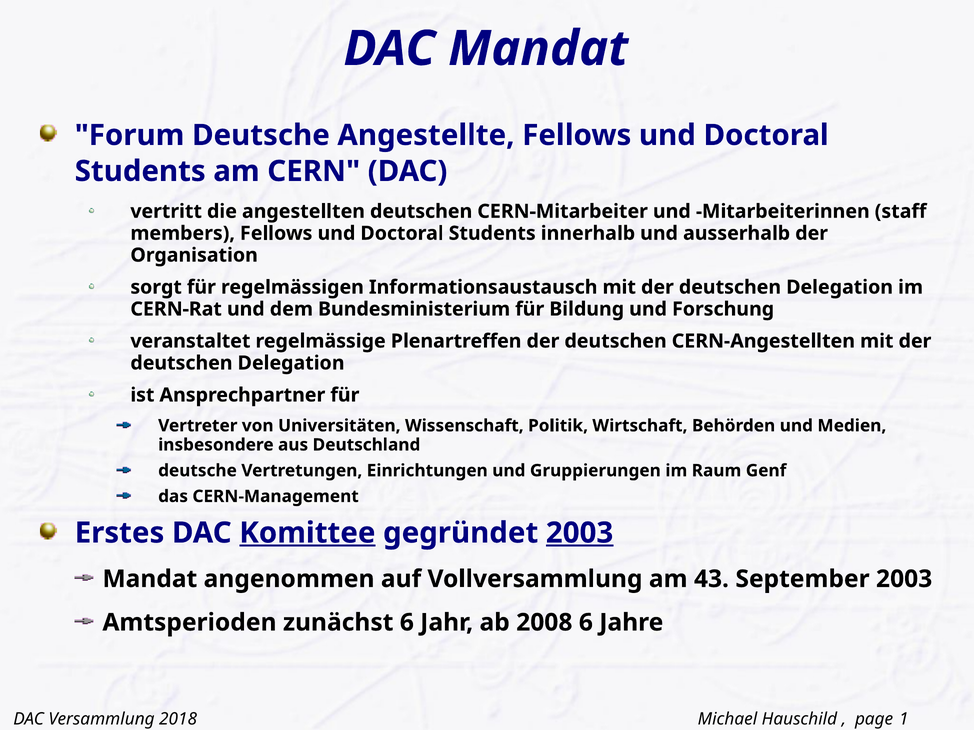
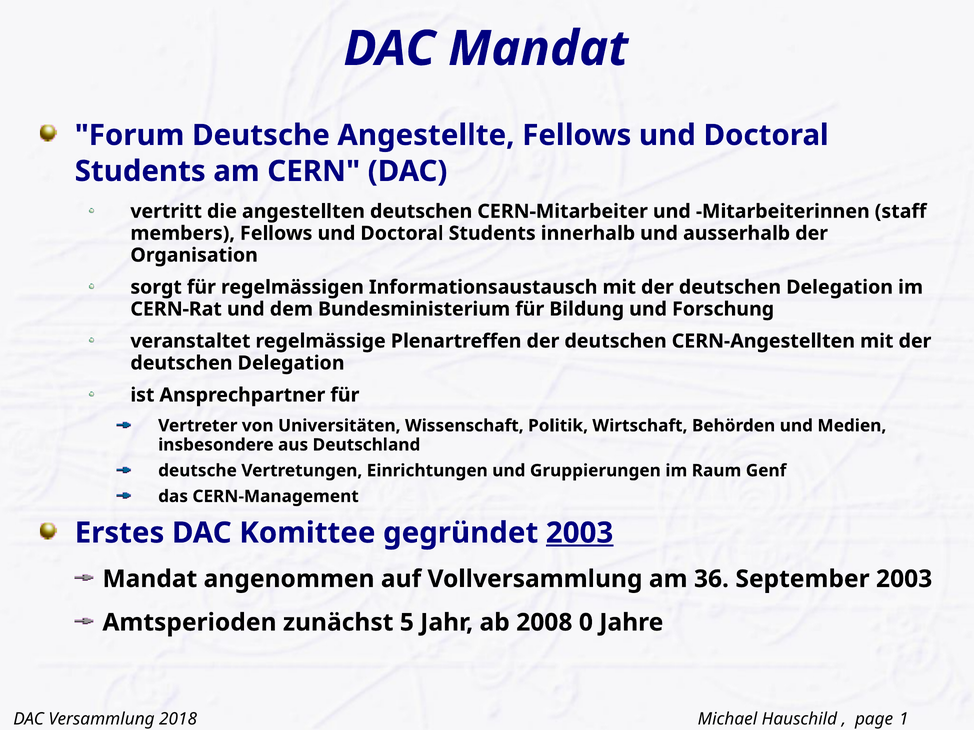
Komittee underline: present -> none
43: 43 -> 36
zunächst 6: 6 -> 5
2008 6: 6 -> 0
